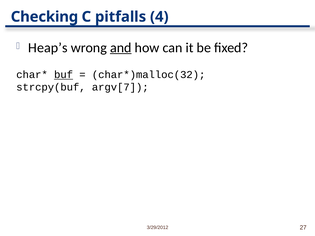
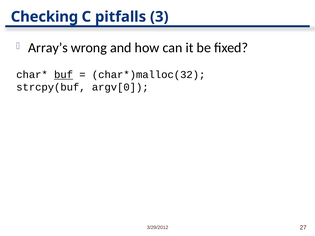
4: 4 -> 3
Heap’s: Heap’s -> Array’s
and underline: present -> none
argv[7: argv[7 -> argv[0
